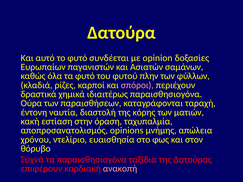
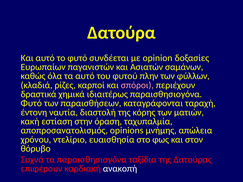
τα φυτό: φυτό -> αυτό
Ούρα at (31, 103): Ούρα -> Φυτό
ανακοπή colour: pink -> white
